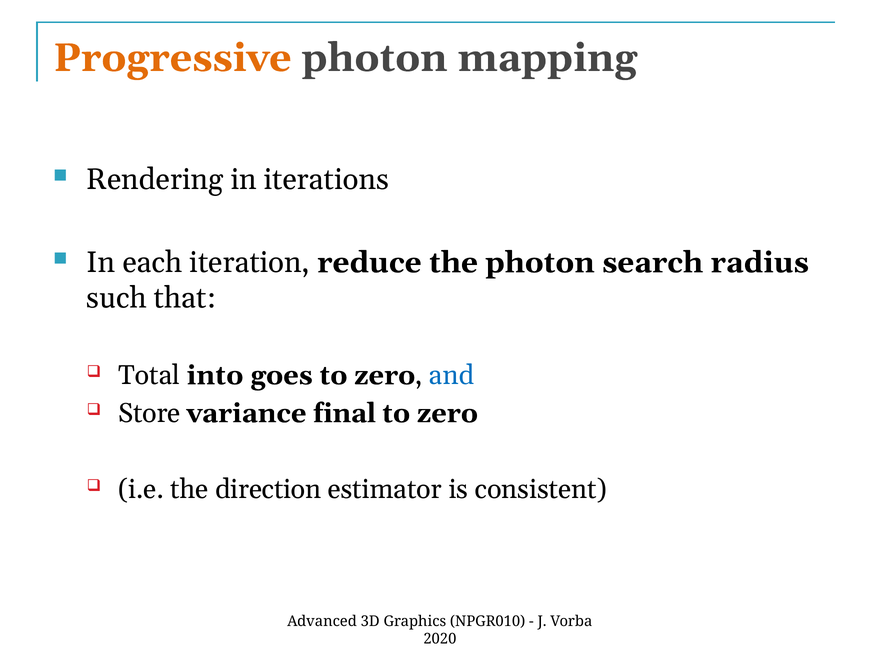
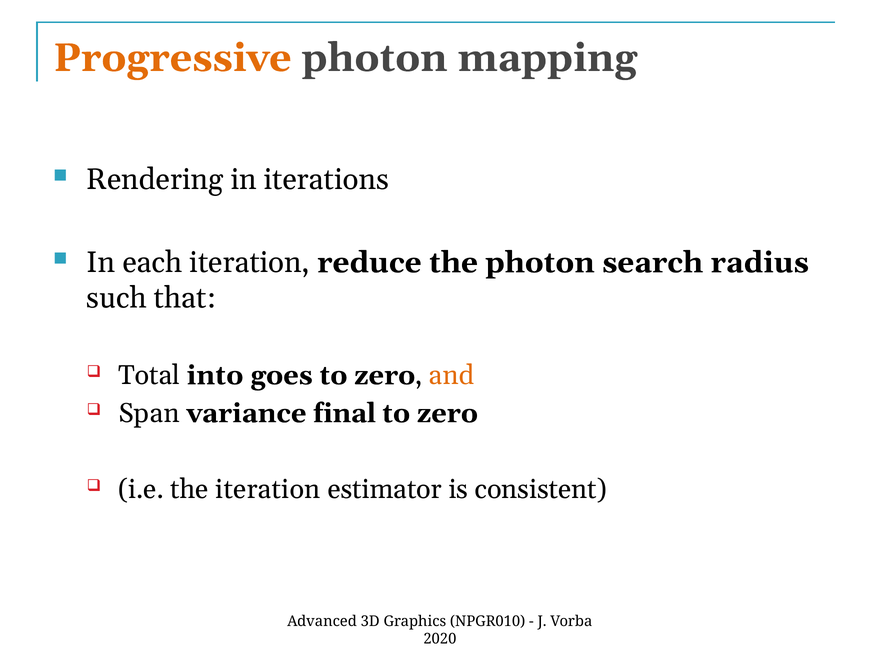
and colour: blue -> orange
Store: Store -> Span
the direction: direction -> iteration
